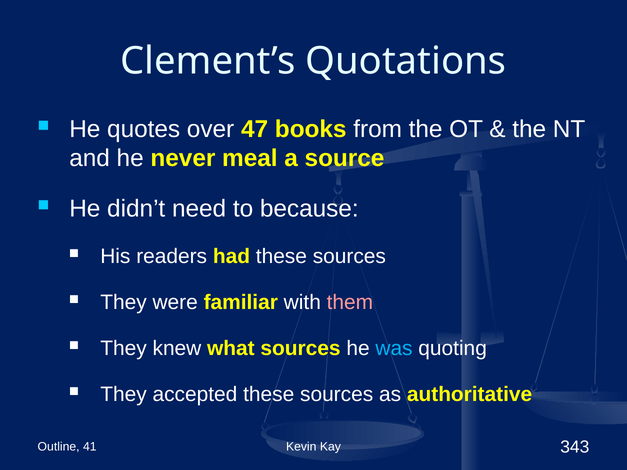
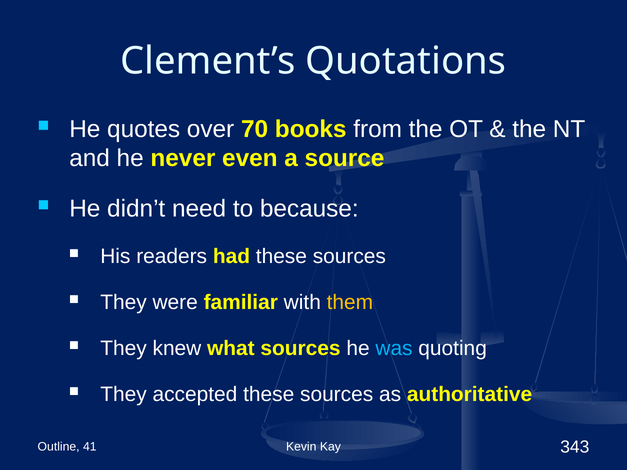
47: 47 -> 70
meal: meal -> even
them colour: pink -> yellow
